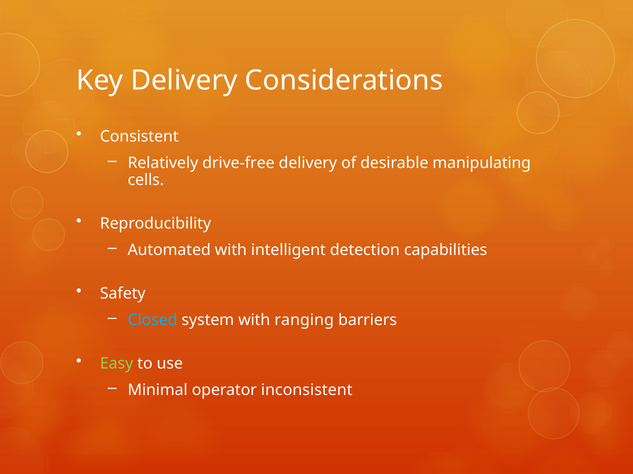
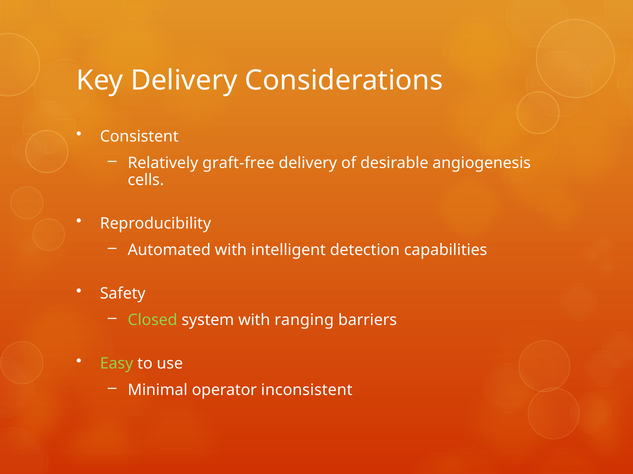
drive-free: drive-free -> graft-free
manipulating: manipulating -> angiogenesis
Closed colour: light blue -> light green
